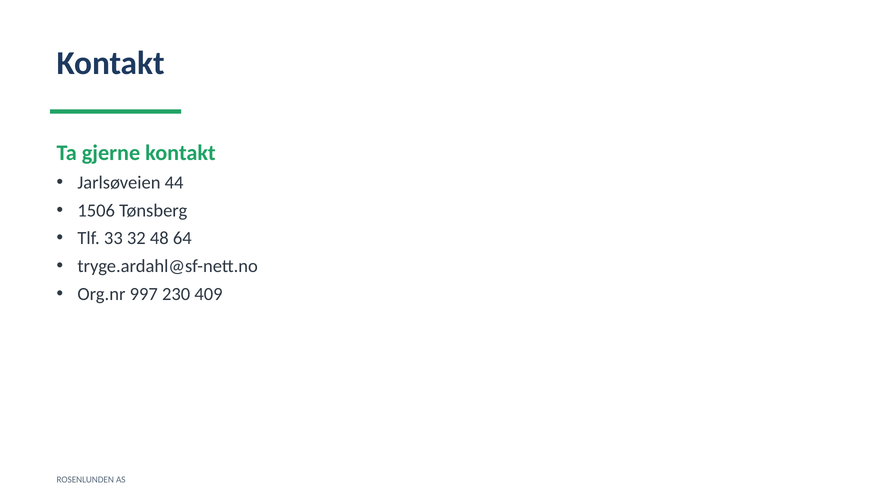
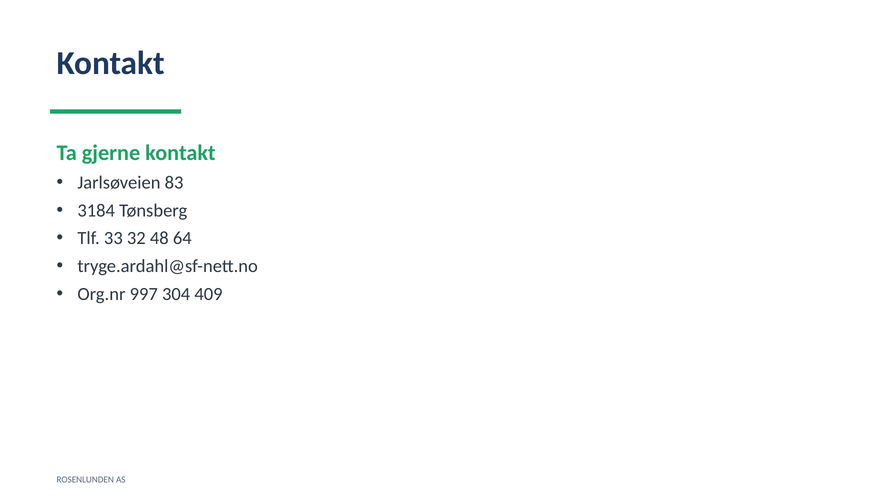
44: 44 -> 83
1506: 1506 -> 3184
230: 230 -> 304
